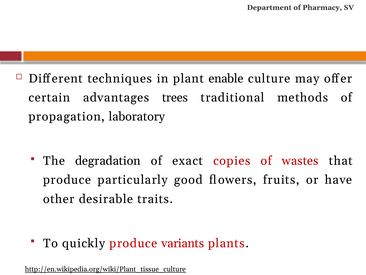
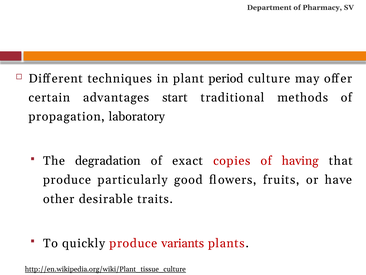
enable: enable -> period
trees: trees -> start
wastes: wastes -> having
